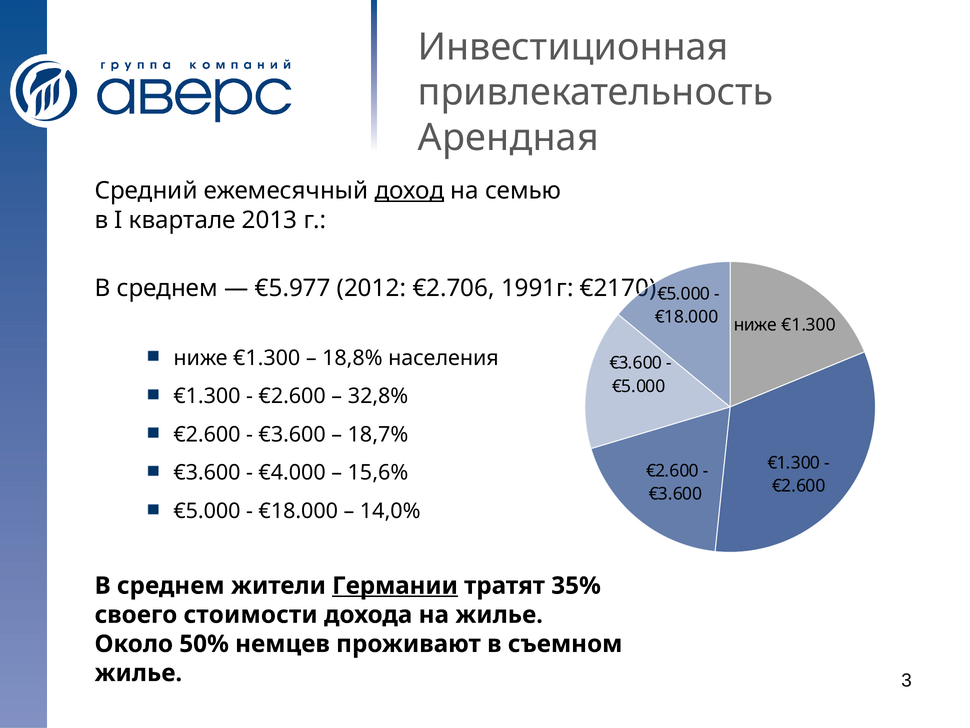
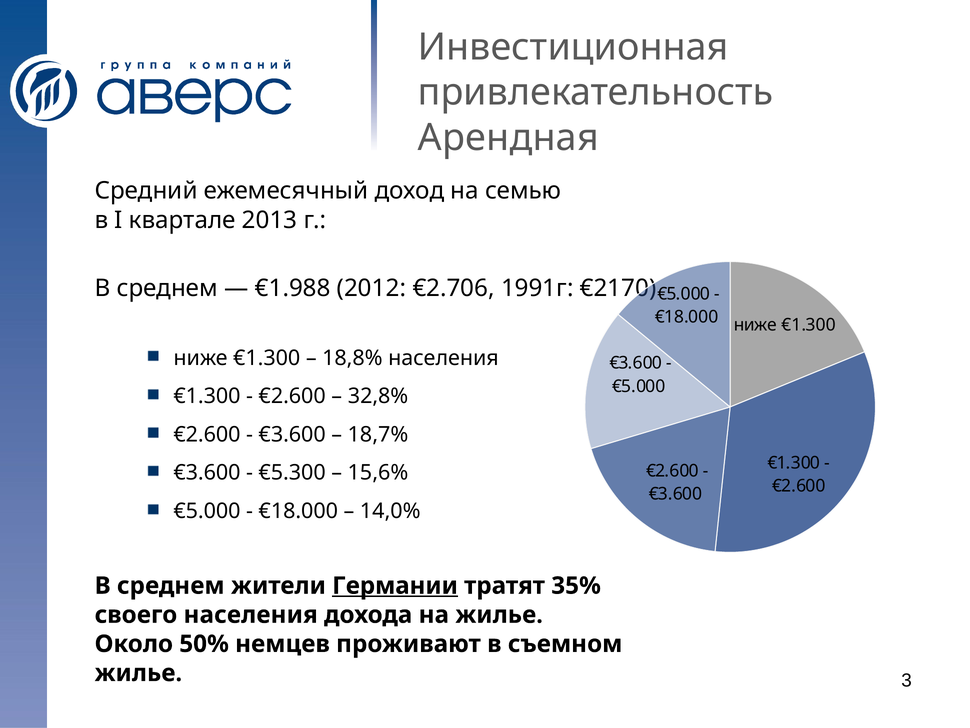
доход underline: present -> none
€5.977: €5.977 -> €1.988
€4.000: €4.000 -> €5.300
своего стоимости: стоимости -> населения
